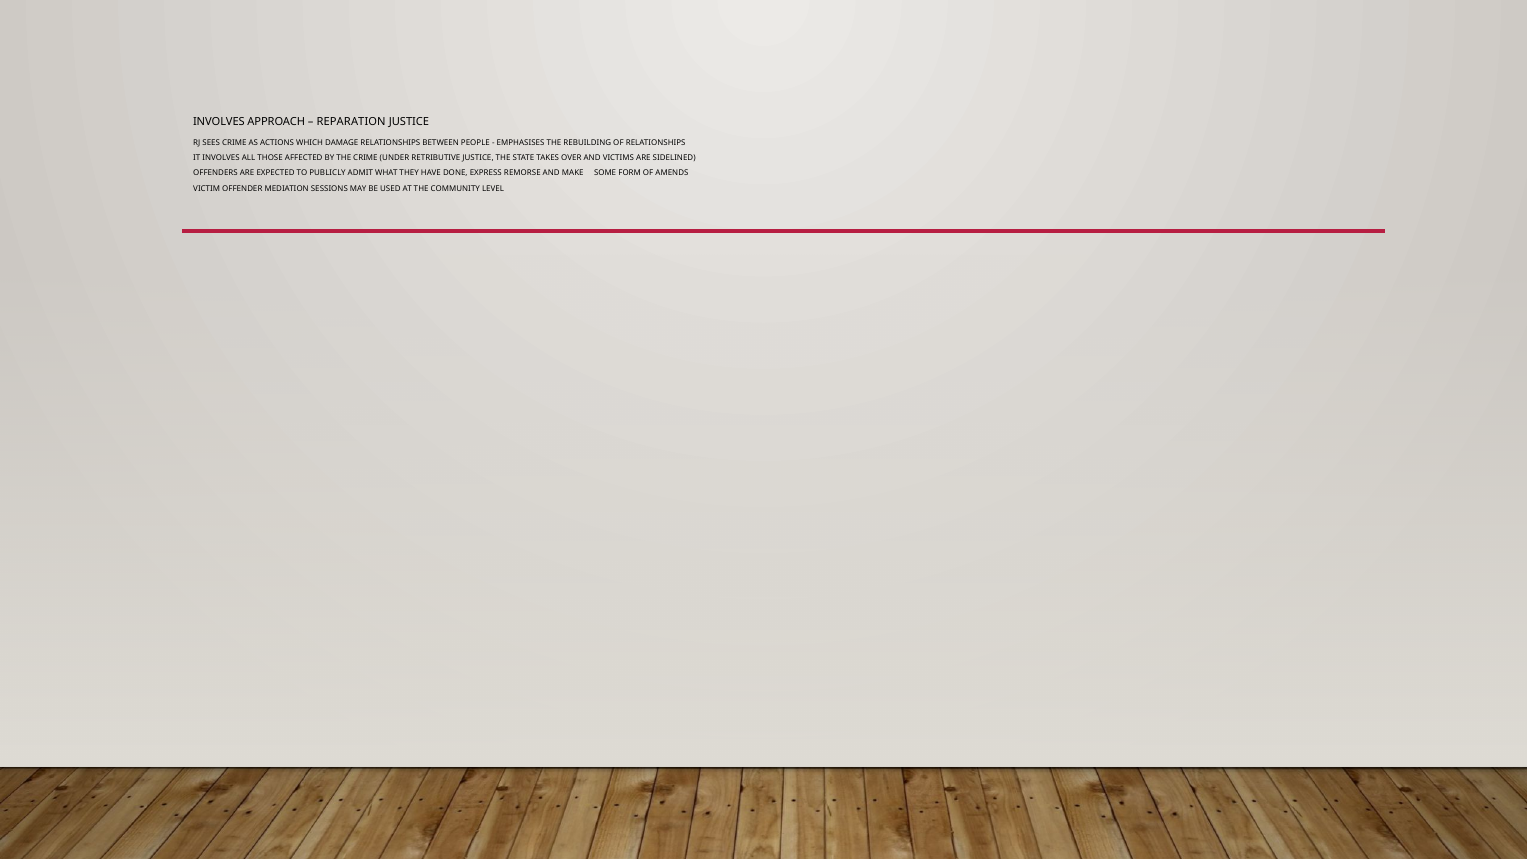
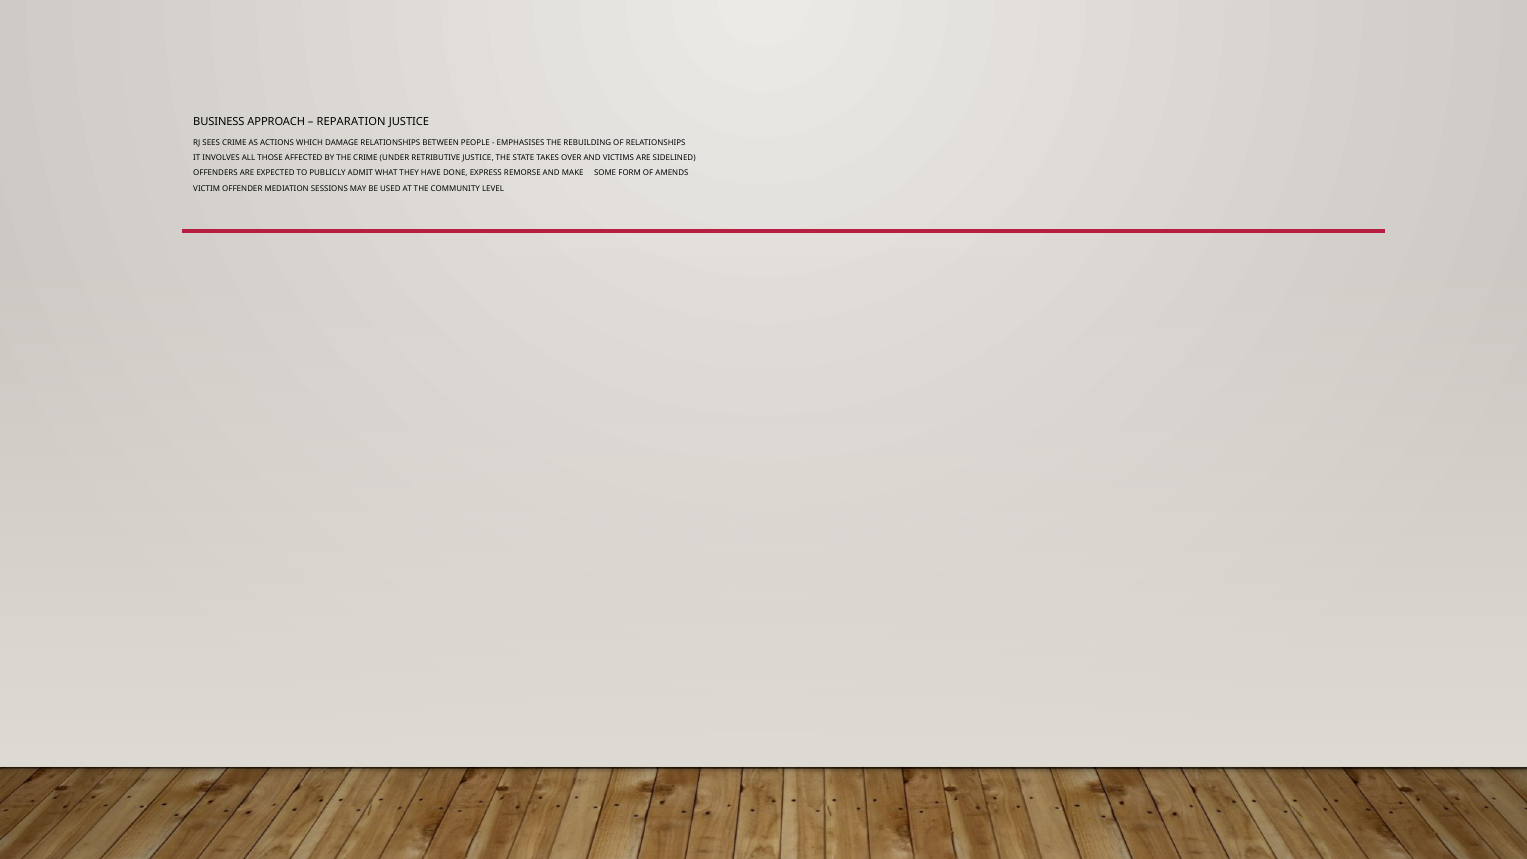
INVOLVES at (219, 122): INVOLVES -> BUSINESS
